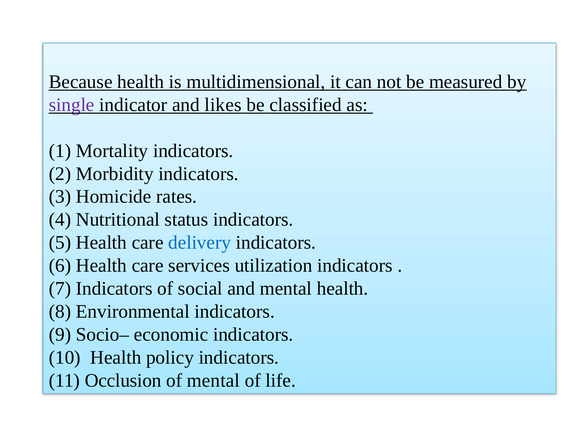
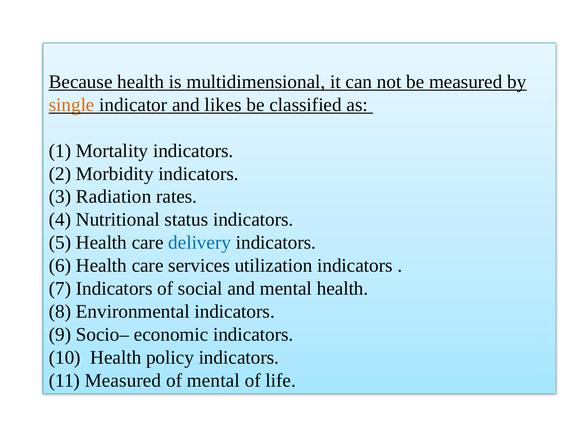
single colour: purple -> orange
Homicide: Homicide -> Radiation
11 Occlusion: Occlusion -> Measured
